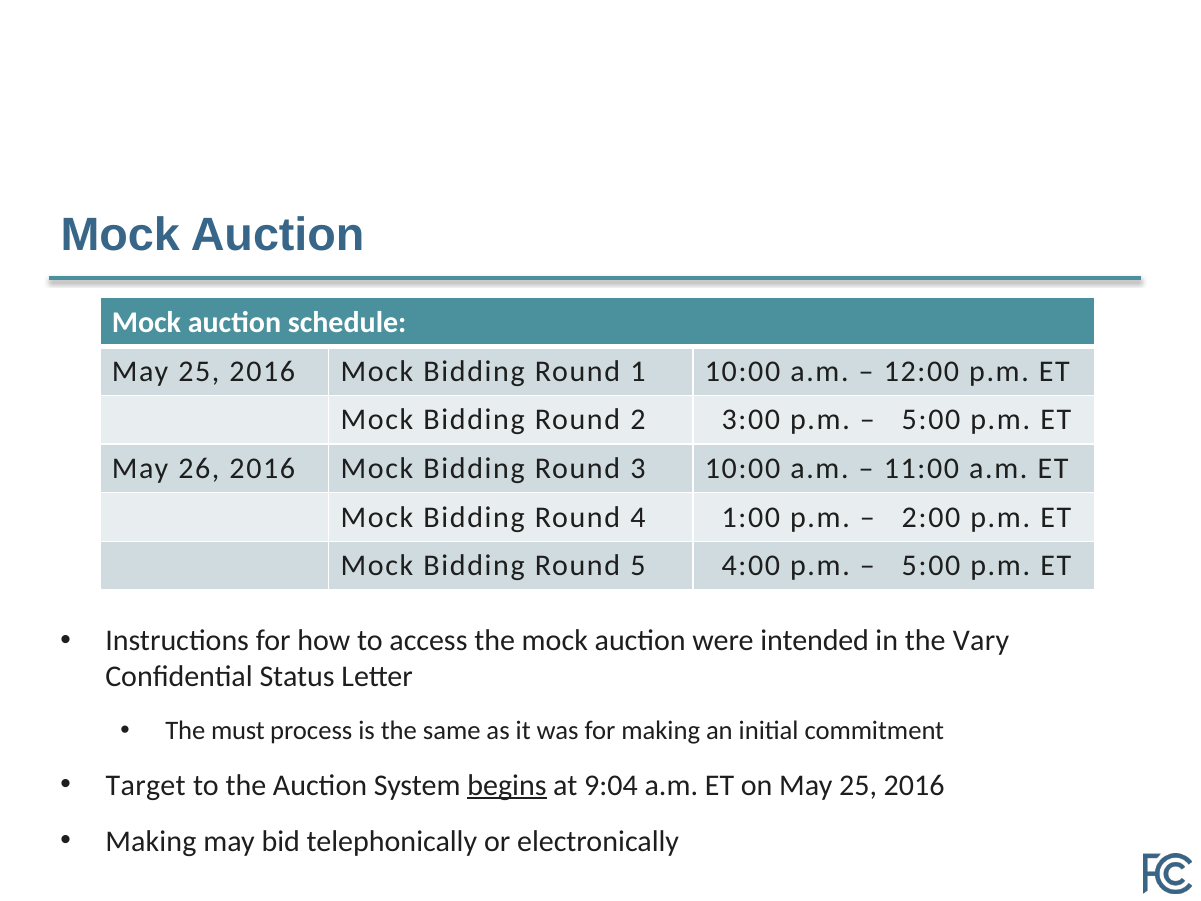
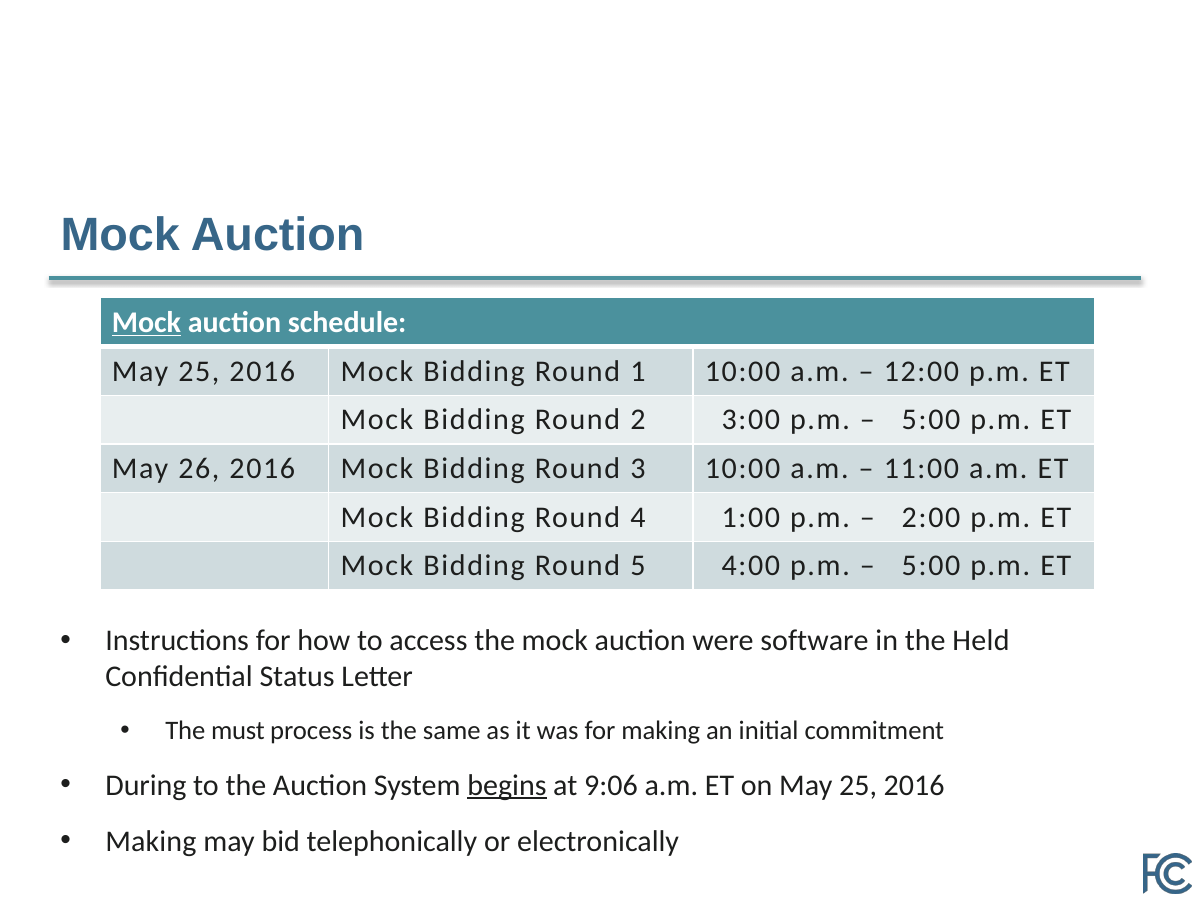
Mock at (147, 322) underline: none -> present
intended: intended -> software
Vary: Vary -> Held
Target: Target -> During
9:04: 9:04 -> 9:06
